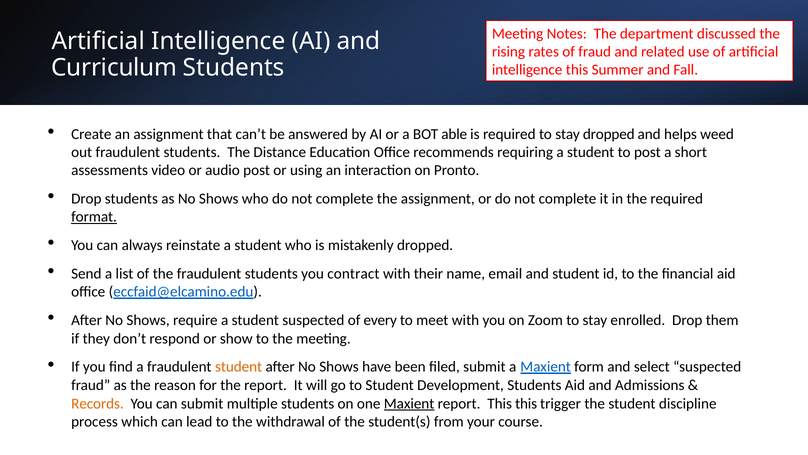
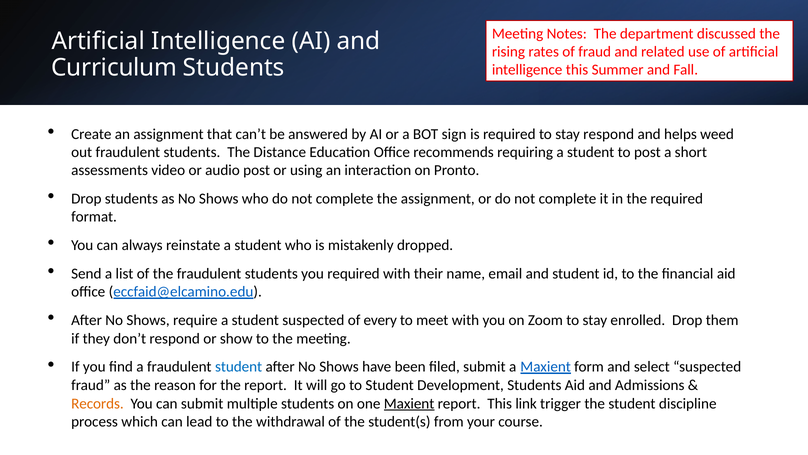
able: able -> sign
stay dropped: dropped -> respond
format underline: present -> none
you contract: contract -> required
student at (239, 366) colour: orange -> blue
This this: this -> link
